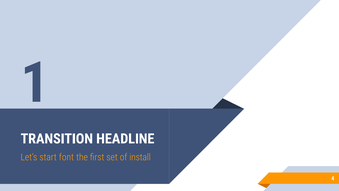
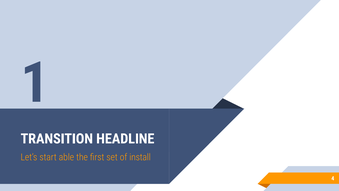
font: font -> able
